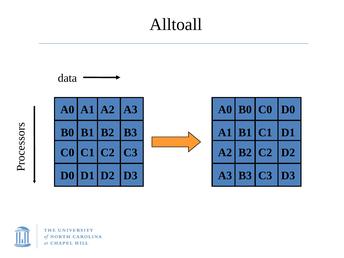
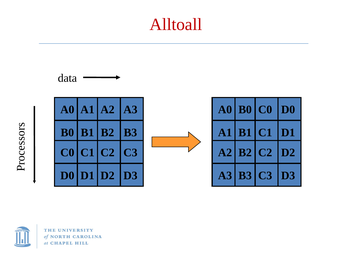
Alltoall colour: black -> red
